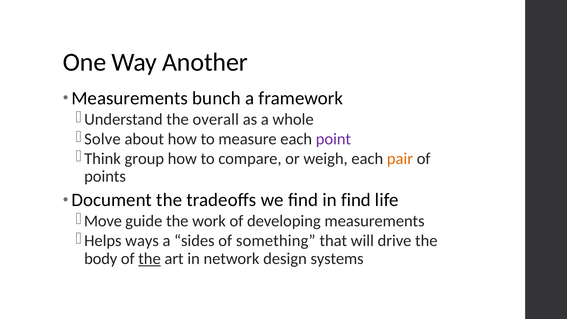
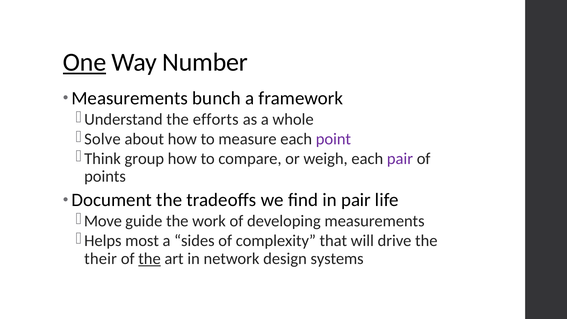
One underline: none -> present
Another: Another -> Number
overall: overall -> efforts
pair at (400, 159) colour: orange -> purple
in find: find -> pair
ways: ways -> most
something: something -> complexity
body: body -> their
